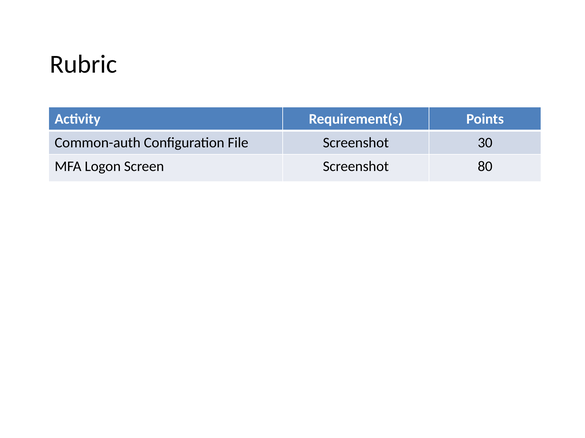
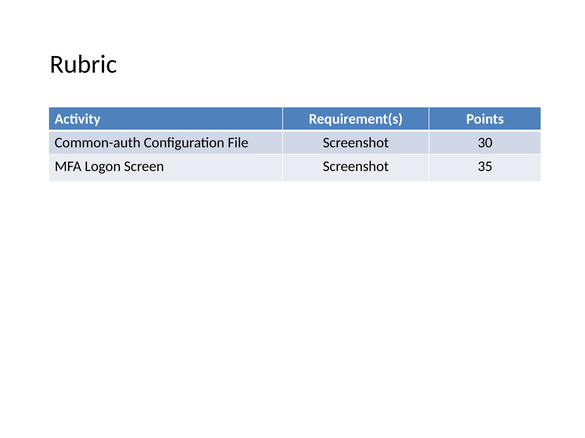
80: 80 -> 35
